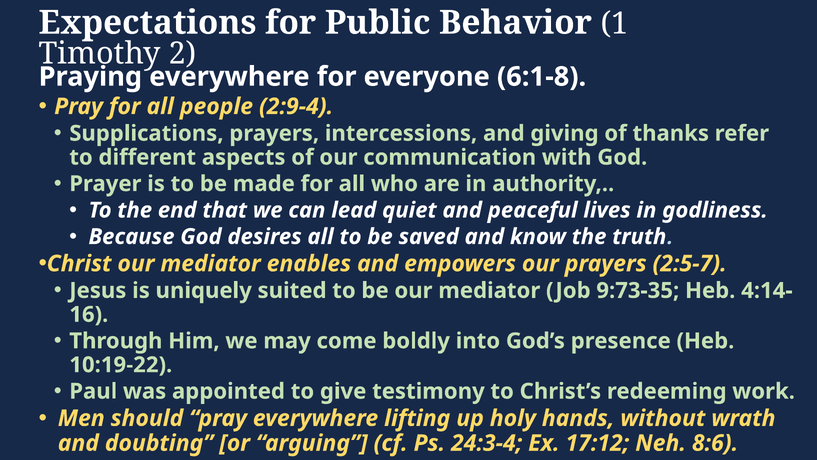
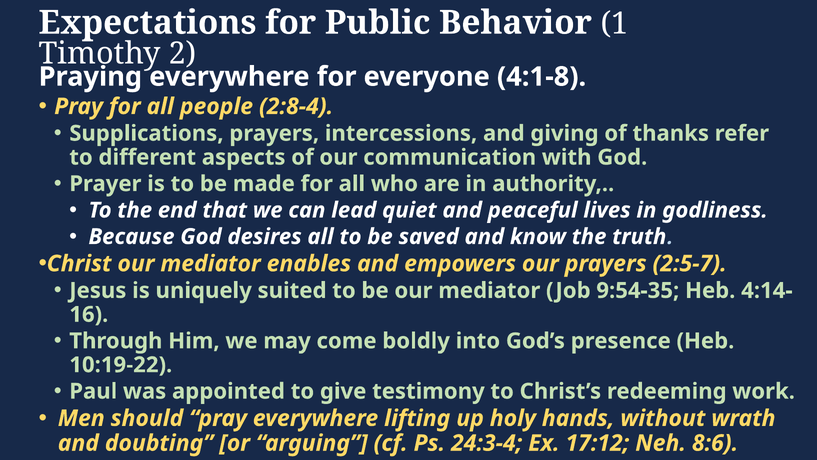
6:1-8: 6:1-8 -> 4:1-8
2:9-4: 2:9-4 -> 2:8-4
9:73-35: 9:73-35 -> 9:54-35
